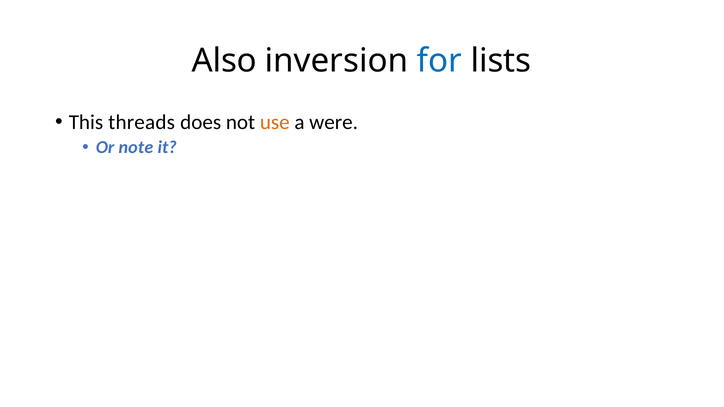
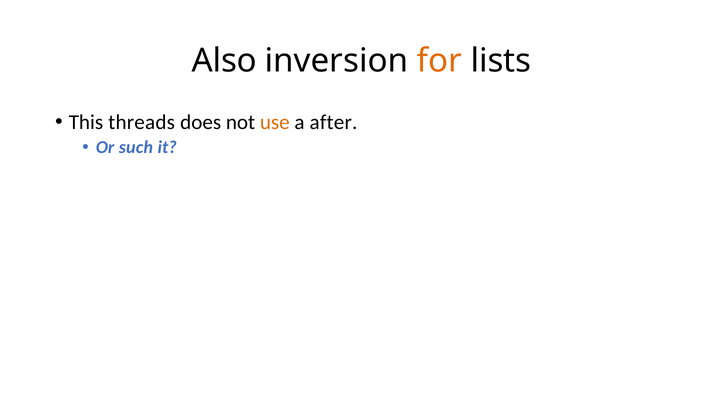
for colour: blue -> orange
were: were -> after
note: note -> such
